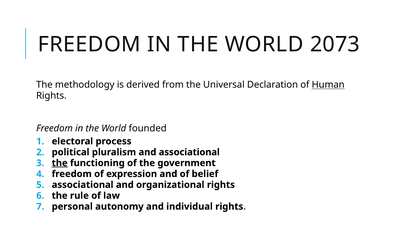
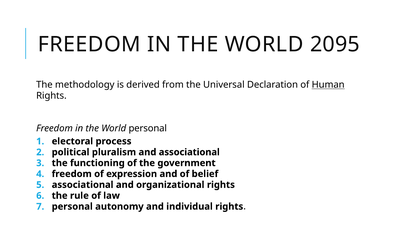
2073: 2073 -> 2095
World founded: founded -> personal
the at (60, 163) underline: present -> none
